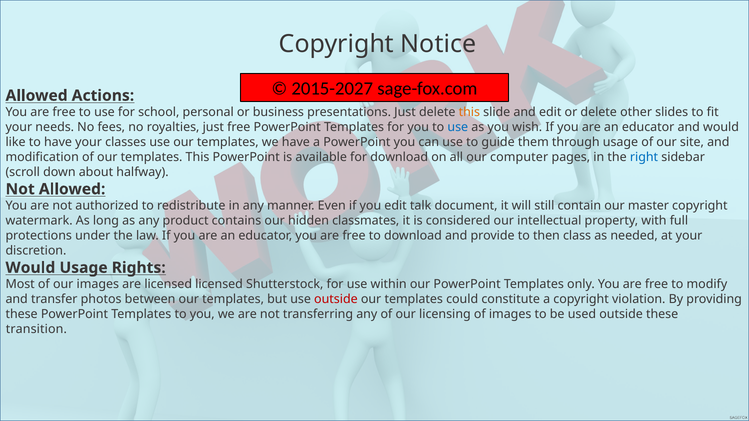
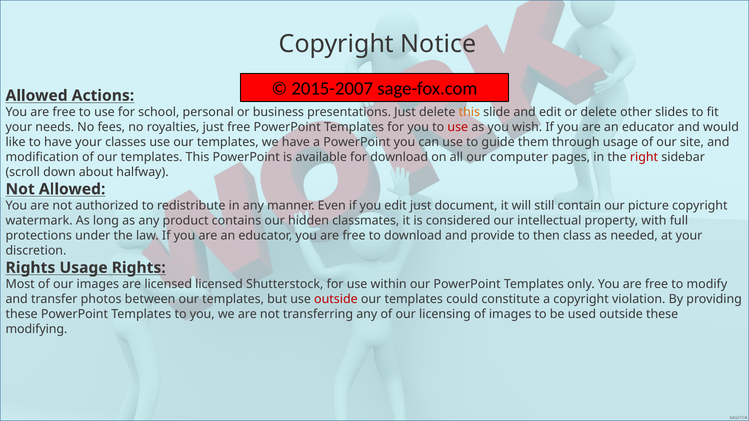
2015-2027: 2015-2027 -> 2015-2007
use at (458, 127) colour: blue -> red
right colour: blue -> red
edit talk: talk -> just
master: master -> picture
Would at (30, 268): Would -> Rights
transition: transition -> modifying
